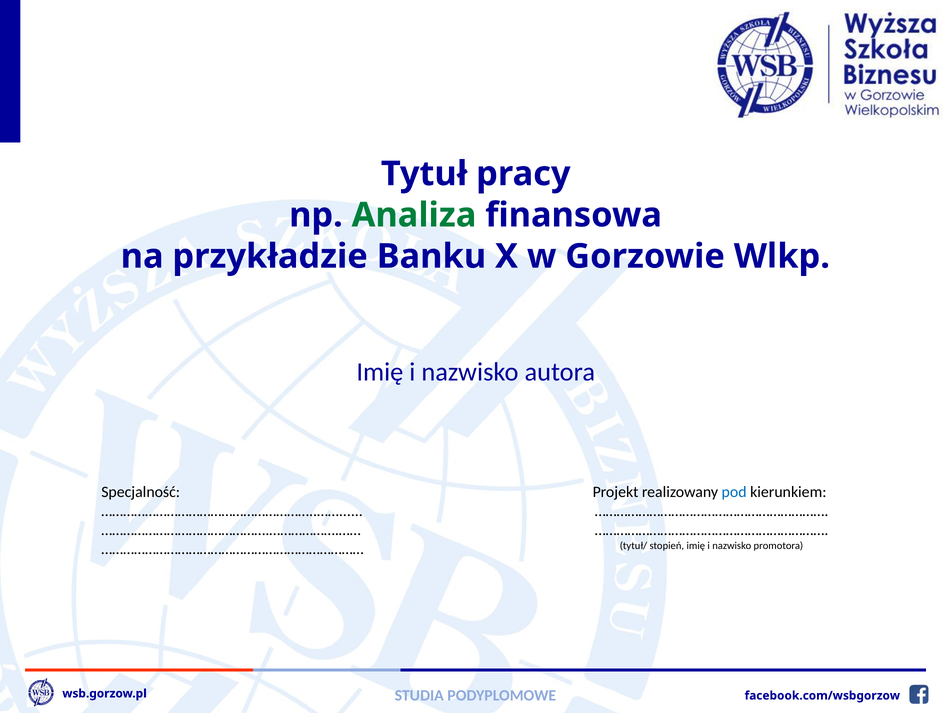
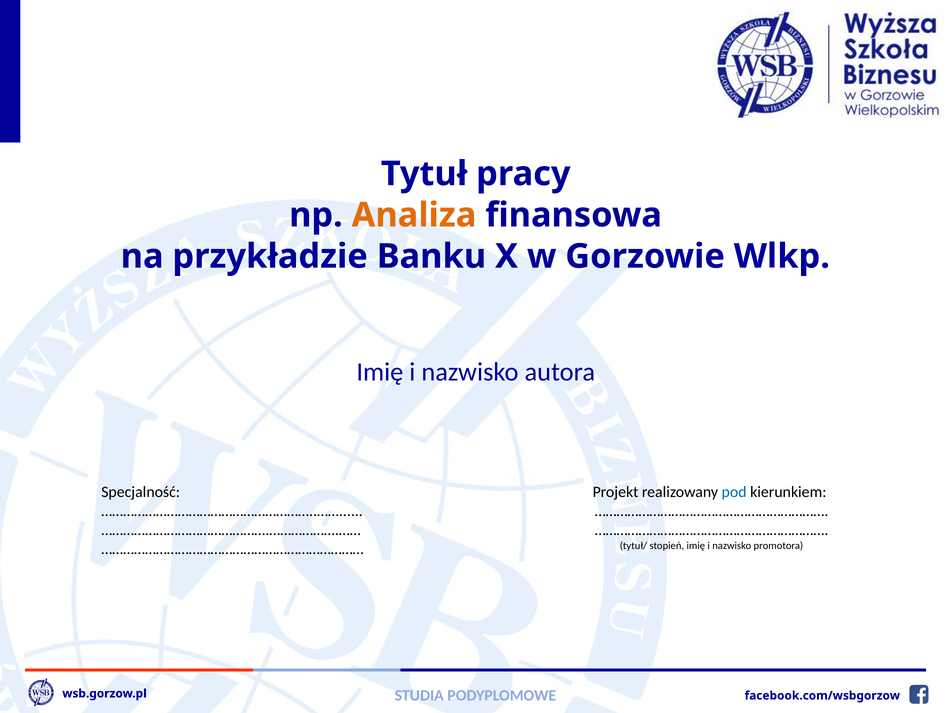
Analiza colour: green -> orange
